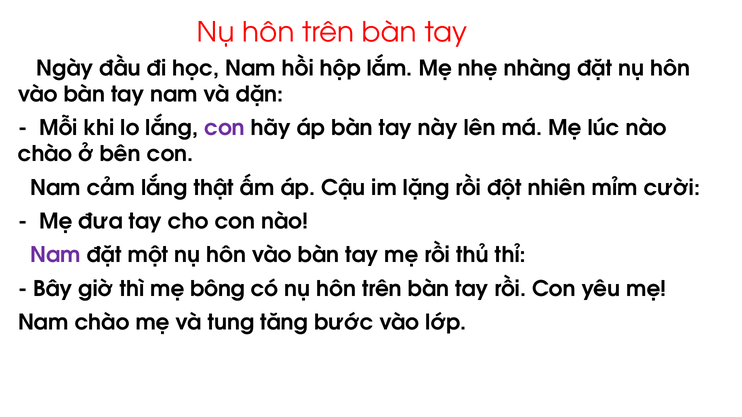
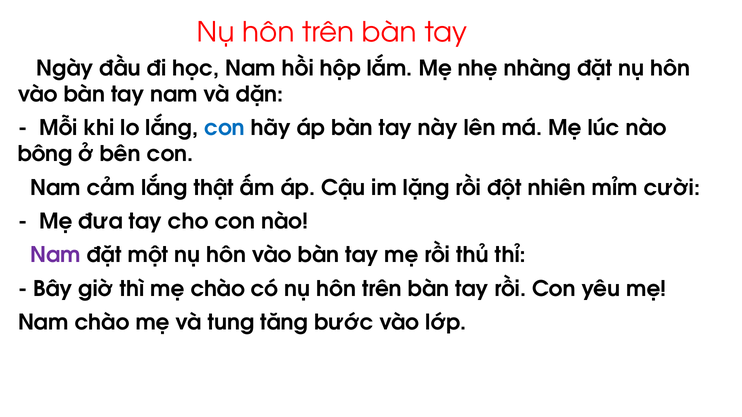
con at (225, 128) colour: purple -> blue
chào at (45, 154): chào -> bông
mẹ bông: bông -> chào
